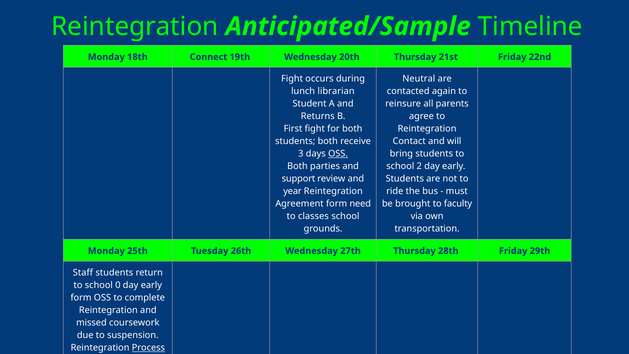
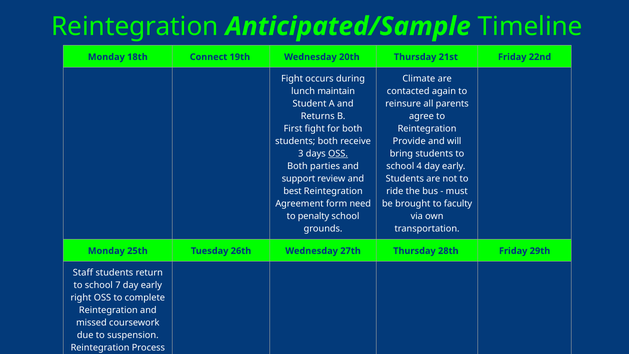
Neutral: Neutral -> Climate
librarian: librarian -> maintain
Contact: Contact -> Provide
2: 2 -> 4
year: year -> best
classes at (313, 216): classes -> penalty
0: 0 -> 7
form at (81, 298): form -> right
Process underline: present -> none
